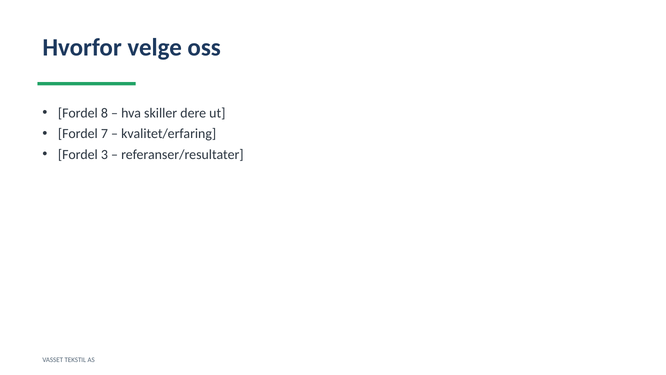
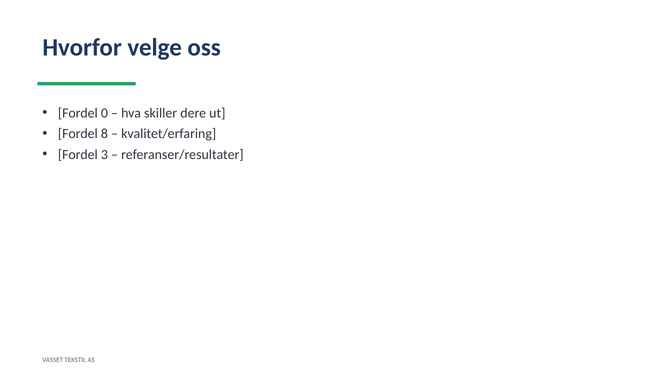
8: 8 -> 0
7: 7 -> 8
